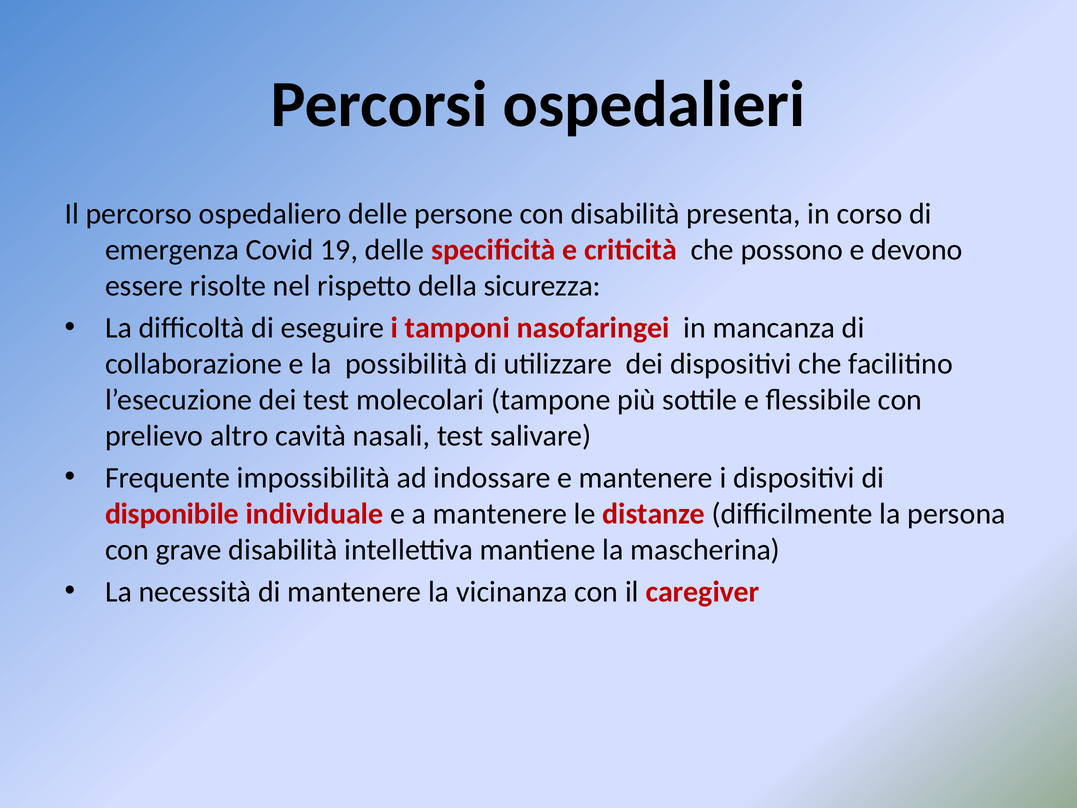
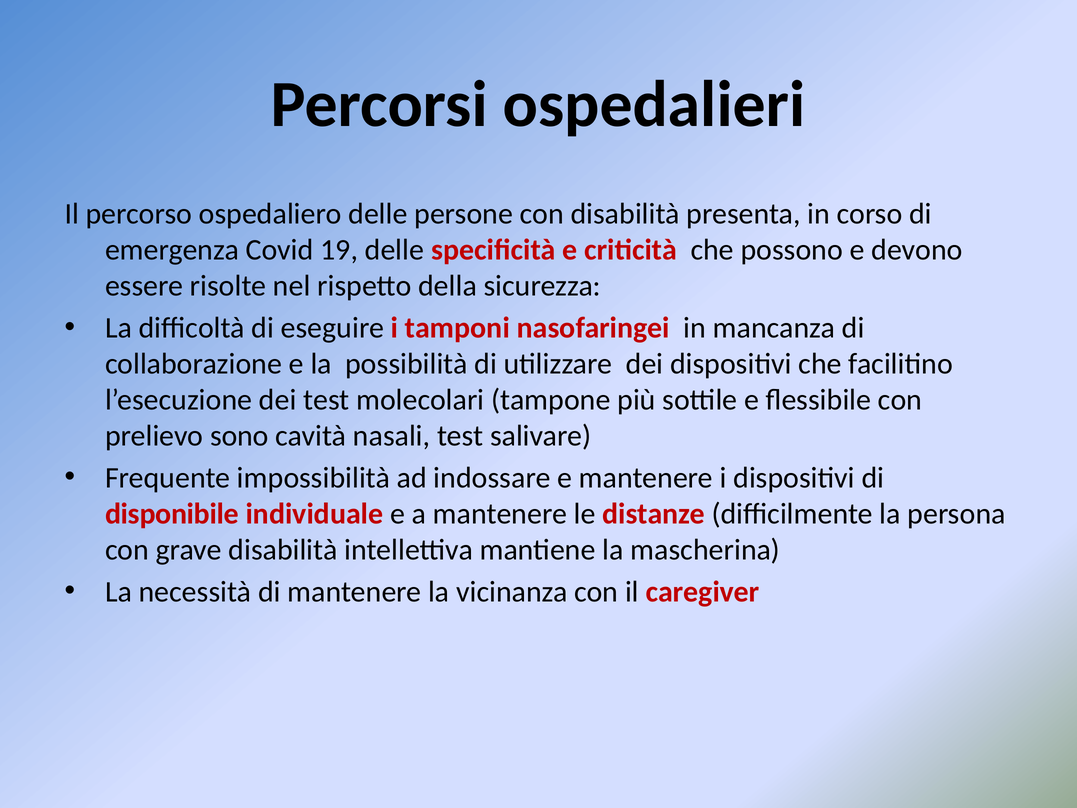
altro: altro -> sono
